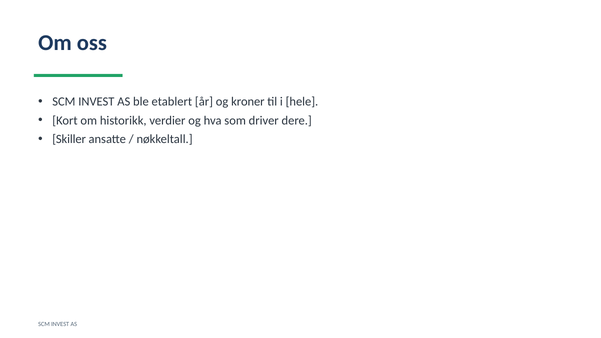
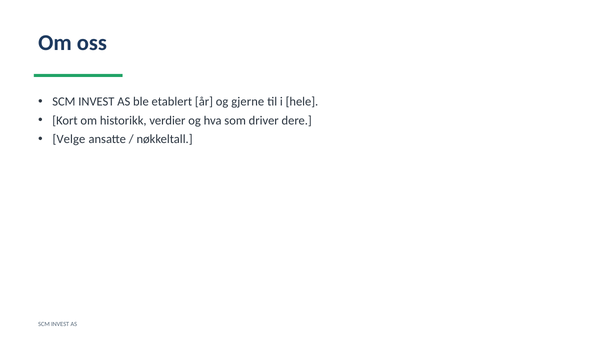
kroner: kroner -> gjerne
Skiller: Skiller -> Velge
